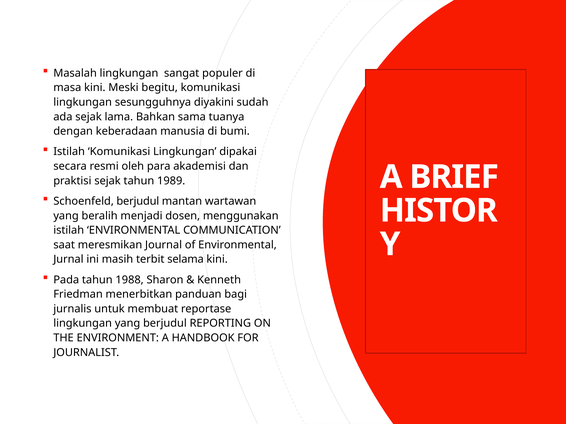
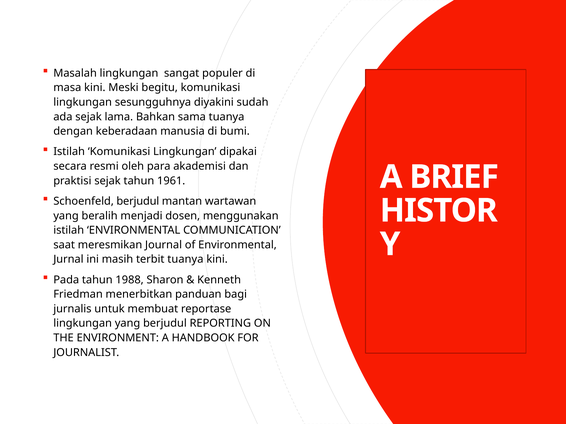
1989: 1989 -> 1961
terbit selama: selama -> tuanya
